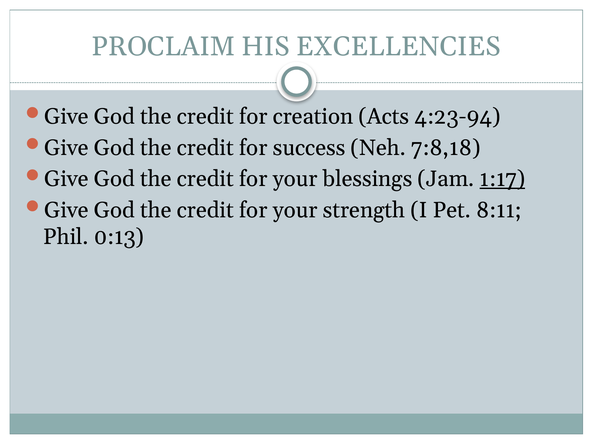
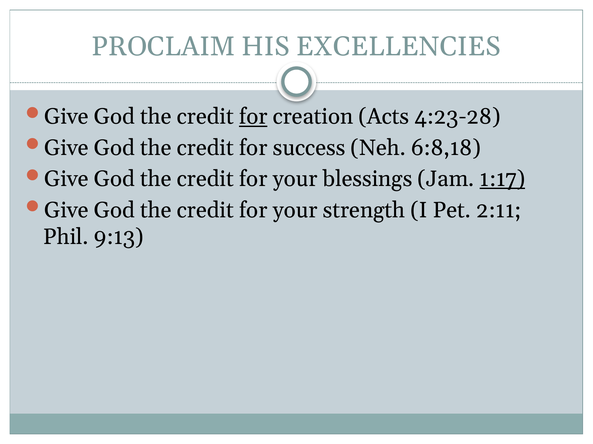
for at (253, 117) underline: none -> present
4:23-94: 4:23-94 -> 4:23-28
7:8,18: 7:8,18 -> 6:8,18
8:11: 8:11 -> 2:11
0:13: 0:13 -> 9:13
